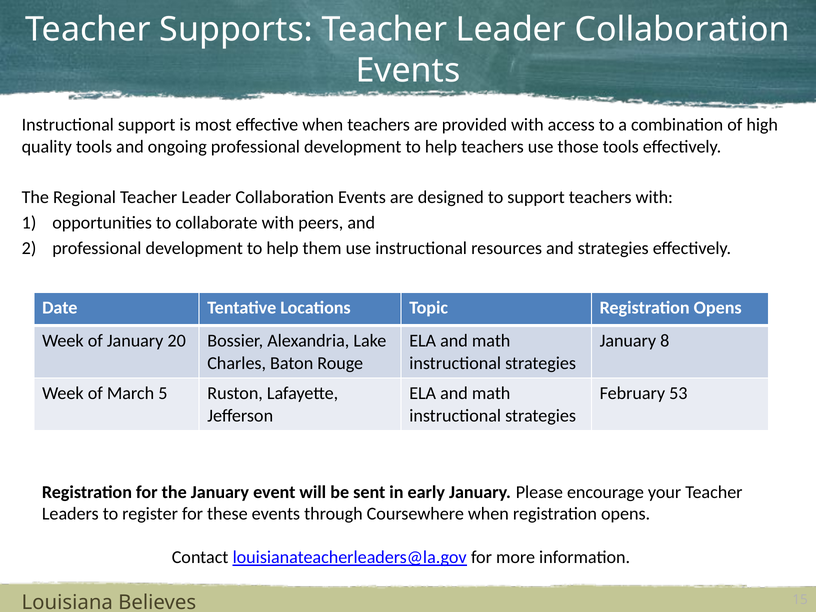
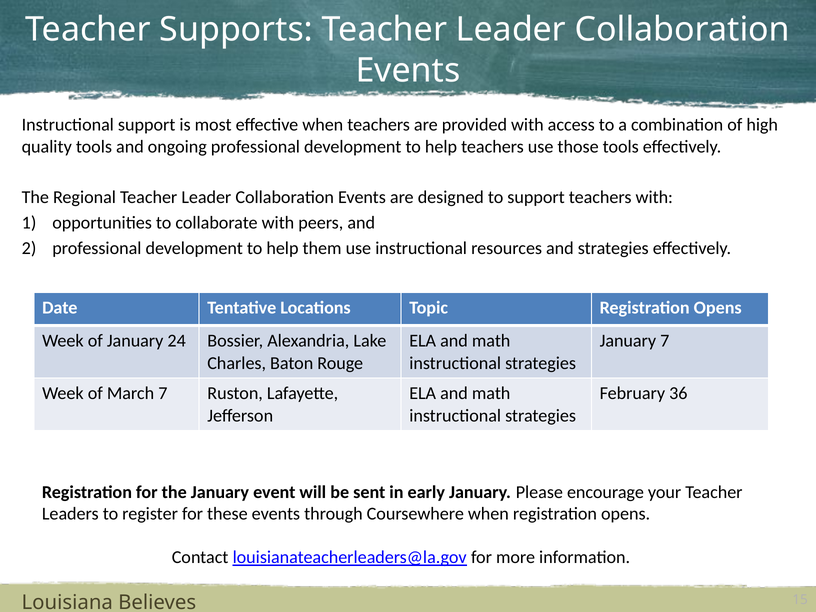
20: 20 -> 24
January 8: 8 -> 7
March 5: 5 -> 7
53: 53 -> 36
